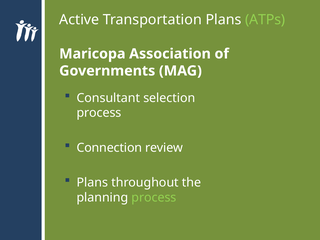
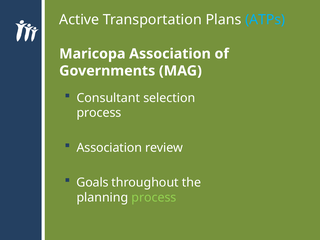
ATPs colour: light green -> light blue
Connection at (109, 148): Connection -> Association
Plans at (92, 183): Plans -> Goals
